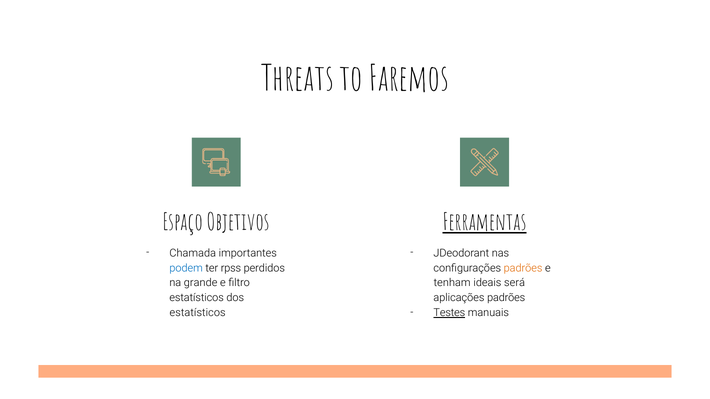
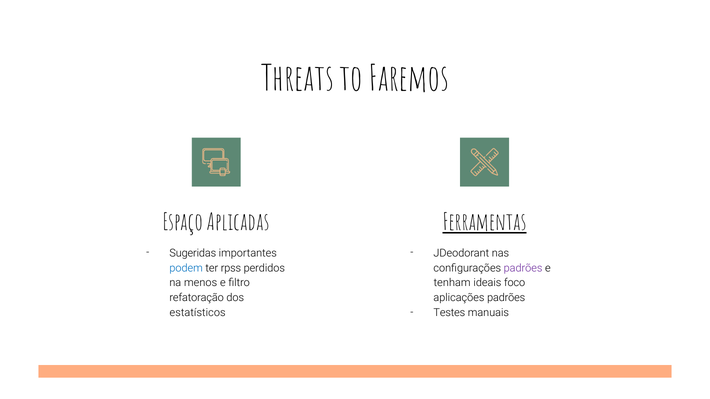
Objetivos: Objetivos -> Aplicadas
Chamada: Chamada -> Sugeridas
padrões at (523, 268) colour: orange -> purple
grande: grande -> menos
será: será -> foco
estatísticos at (197, 298): estatísticos -> refatoração
Testes underline: present -> none
